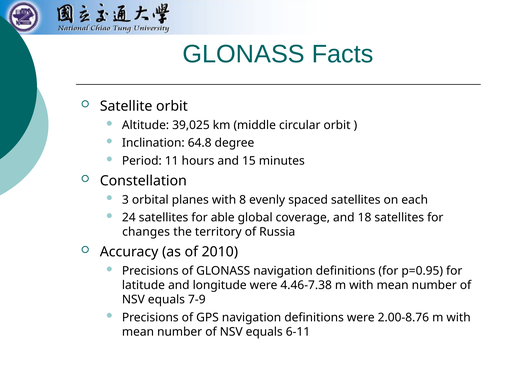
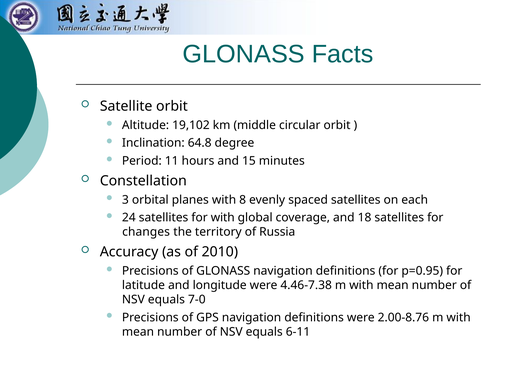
39,025: 39,025 -> 19,102
for able: able -> with
7-9: 7-9 -> 7-0
